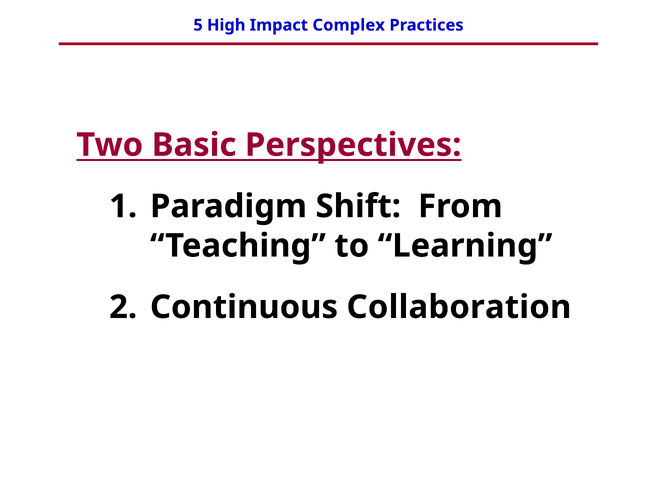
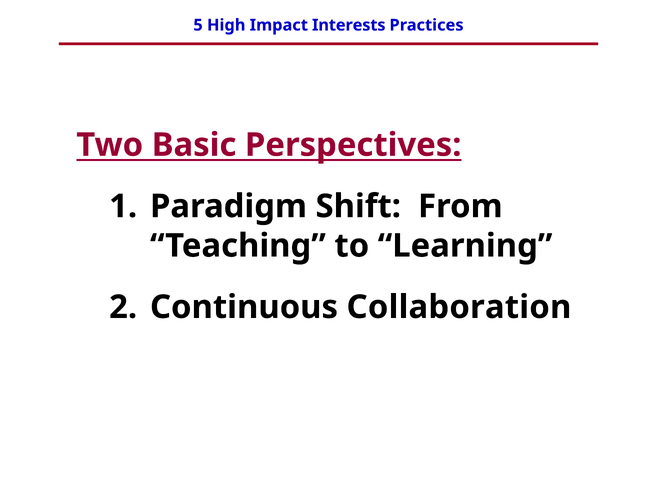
Complex: Complex -> Interests
